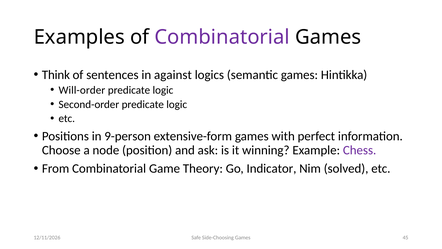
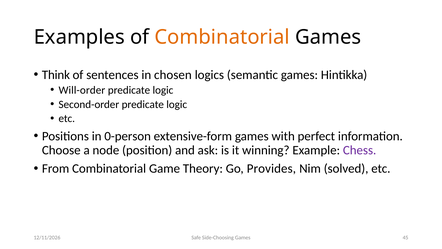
Combinatorial at (222, 37) colour: purple -> orange
against: against -> chosen
9-person: 9-person -> 0-person
Indicator: Indicator -> Provides
